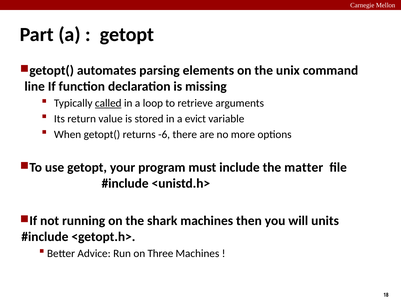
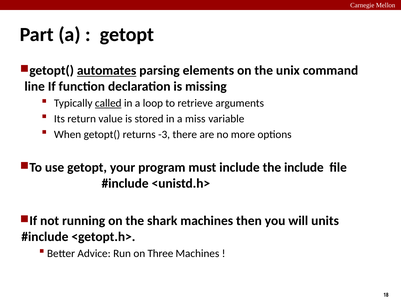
automates underline: none -> present
evict: evict -> miss
-6: -6 -> -3
the matter: matter -> include
